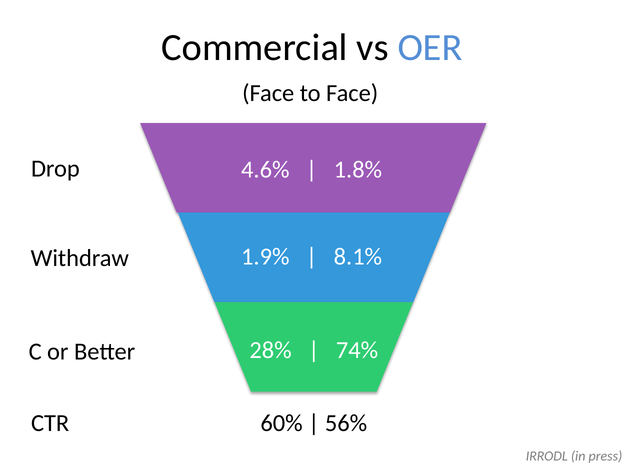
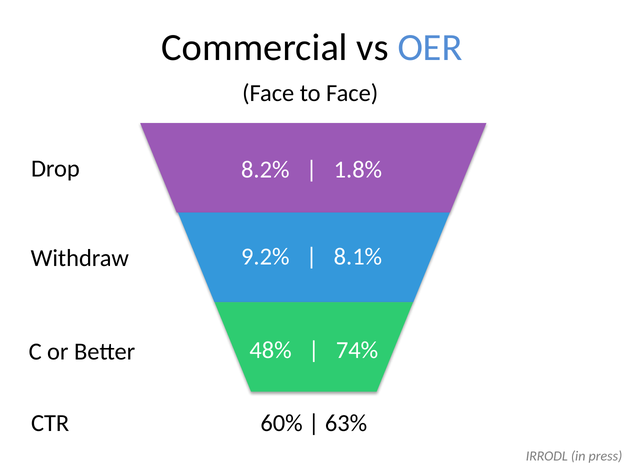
4.6%: 4.6% -> 8.2%
1.9%: 1.9% -> 9.2%
28%: 28% -> 48%
56%: 56% -> 63%
